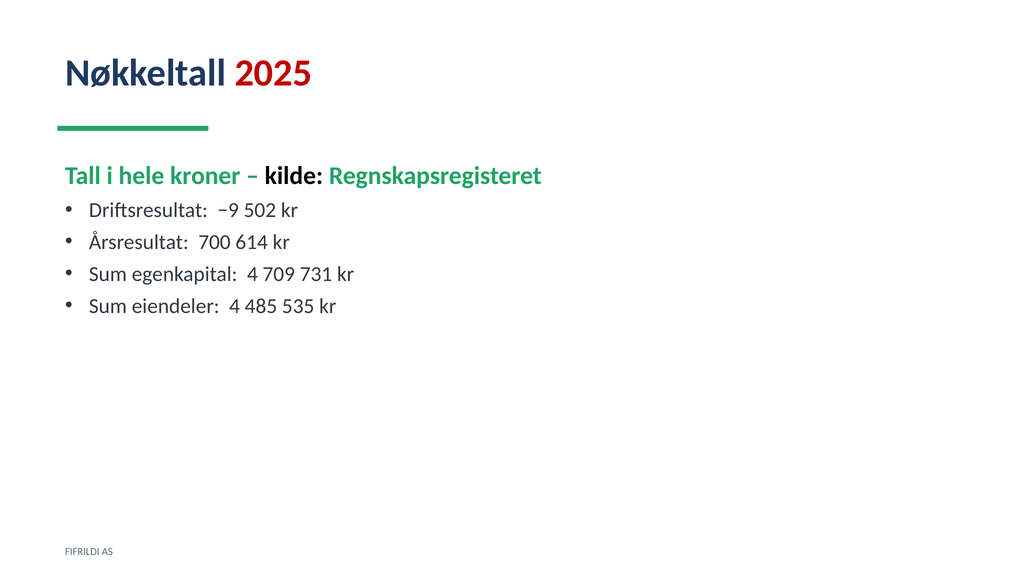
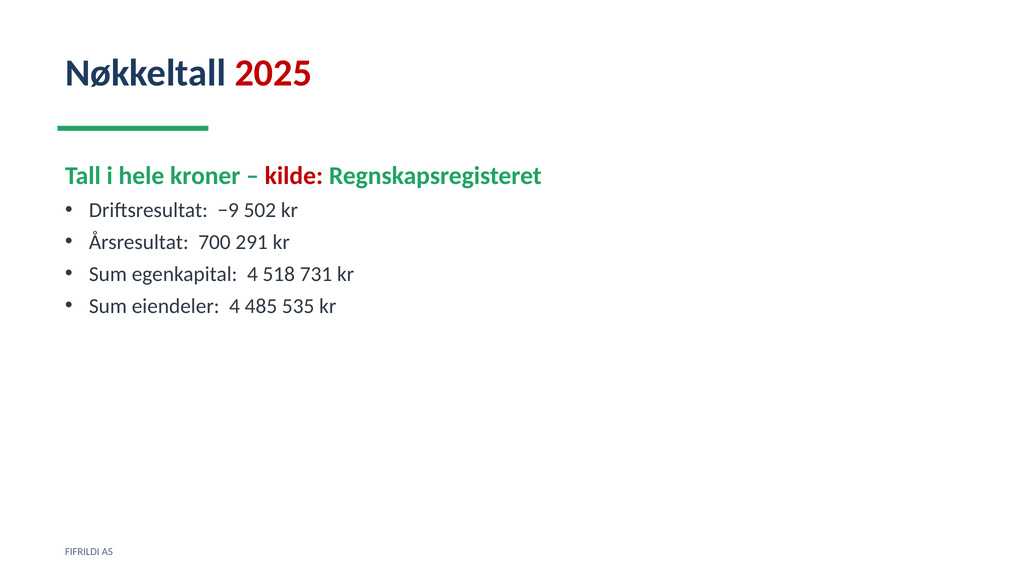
kilde colour: black -> red
614: 614 -> 291
709: 709 -> 518
